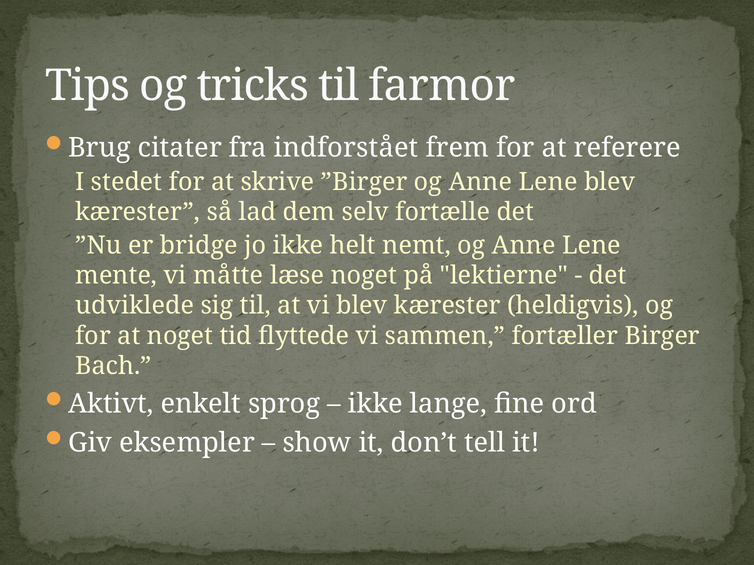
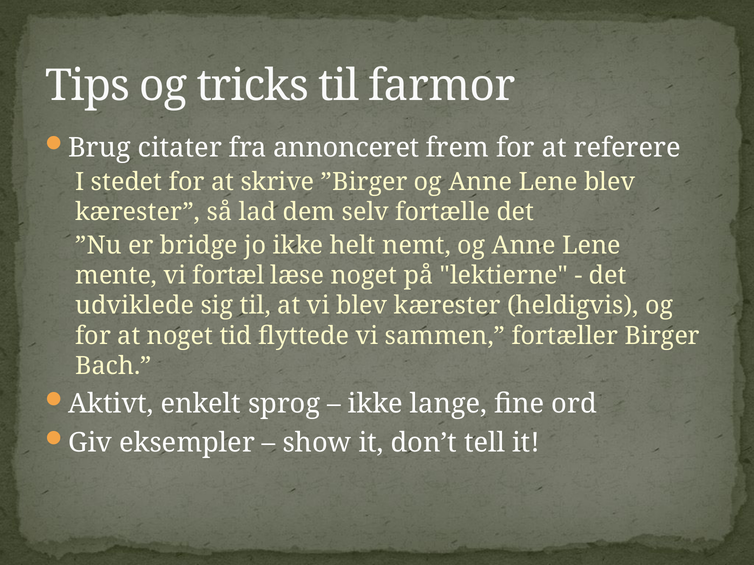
indforstået: indforstået -> annonceret
måtte: måtte -> fortæl
